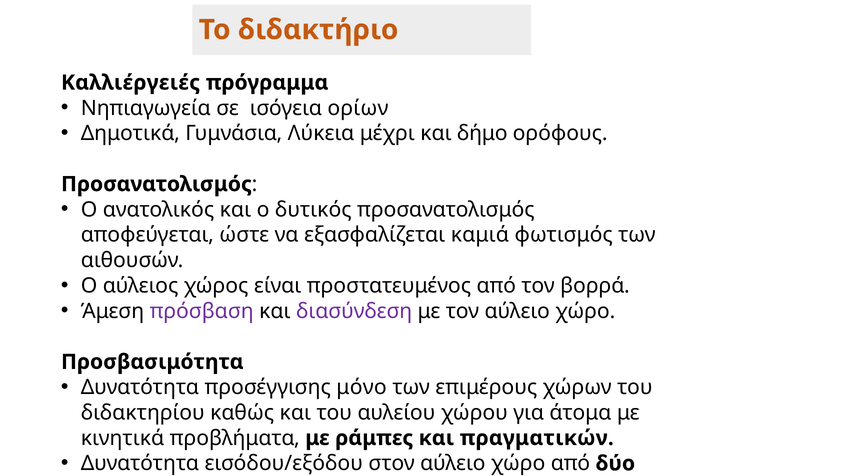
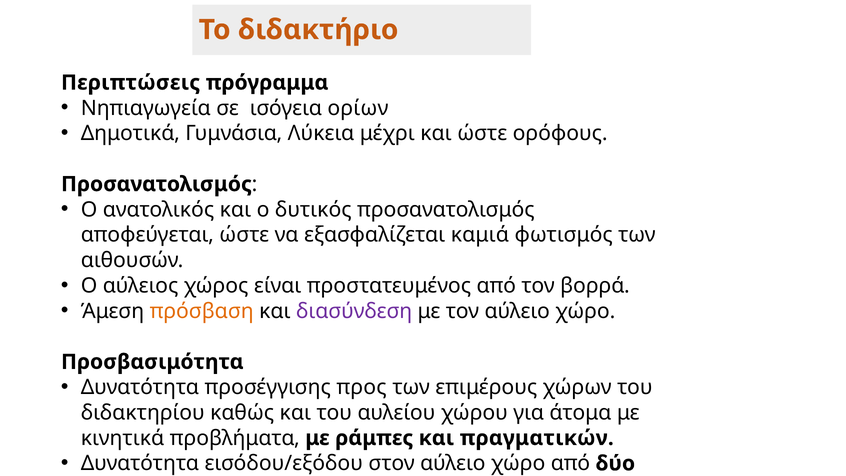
Καλλιέργειές: Καλλιέργειές -> Περιπτώσεις
και δήμο: δήμο -> ώστε
πρόσβαση colour: purple -> orange
μόνο: μόνο -> προς
